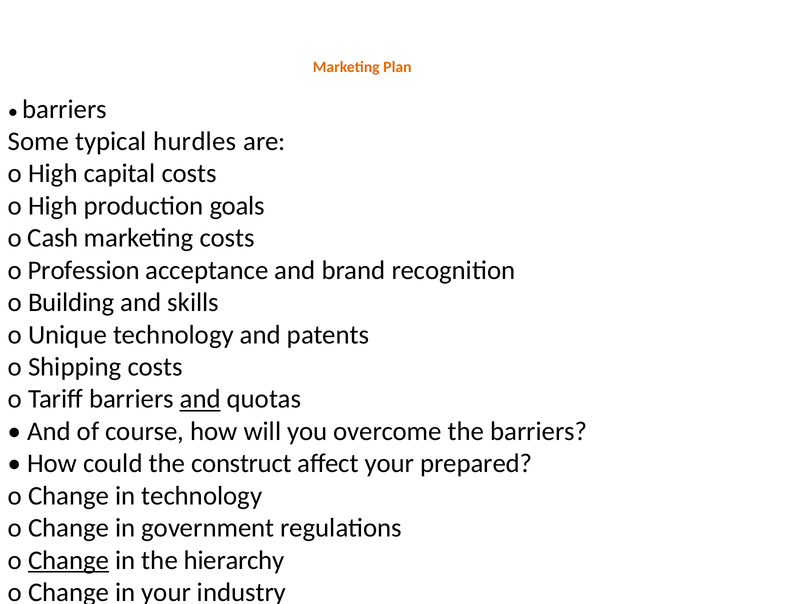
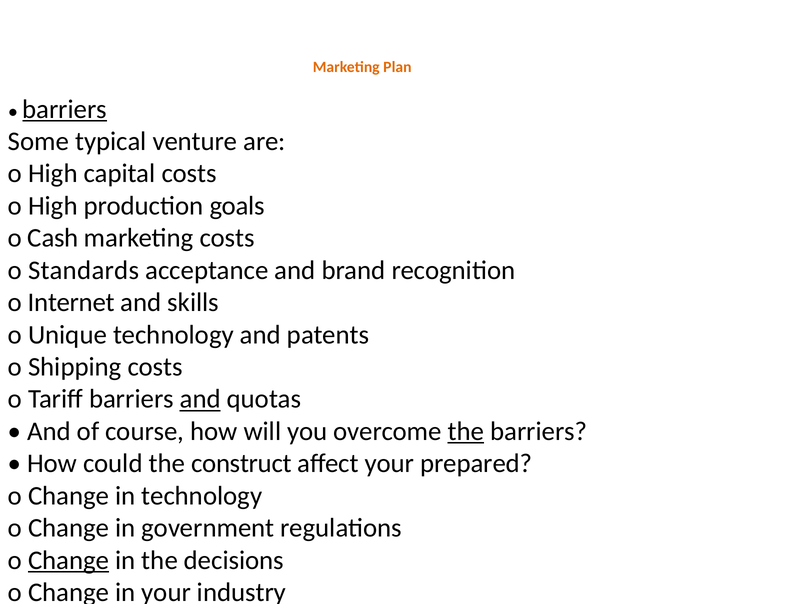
barriers at (65, 109) underline: none -> present
hurdles: hurdles -> venture
Profession: Profession -> Standards
Building: Building -> Internet
the at (466, 431) underline: none -> present
hierarchy: hierarchy -> decisions
